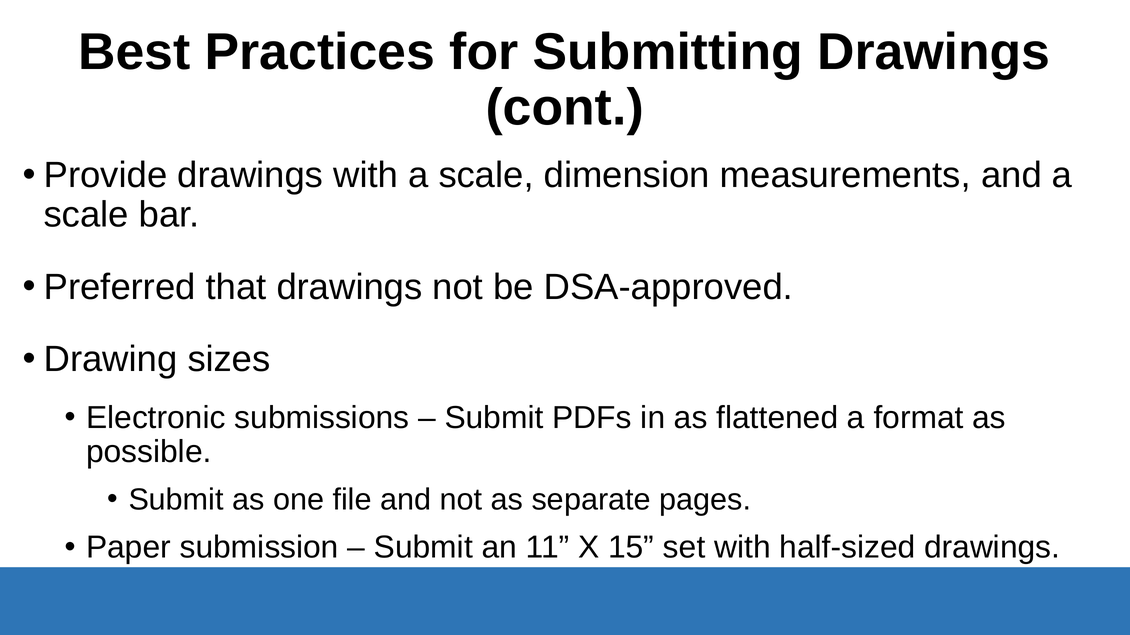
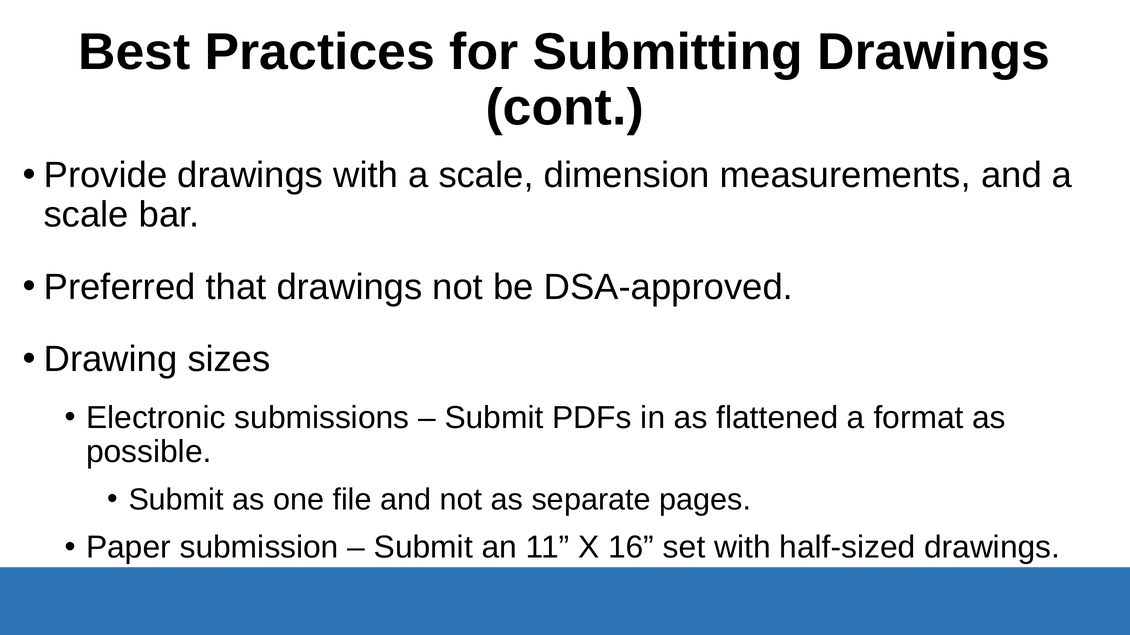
15: 15 -> 16
